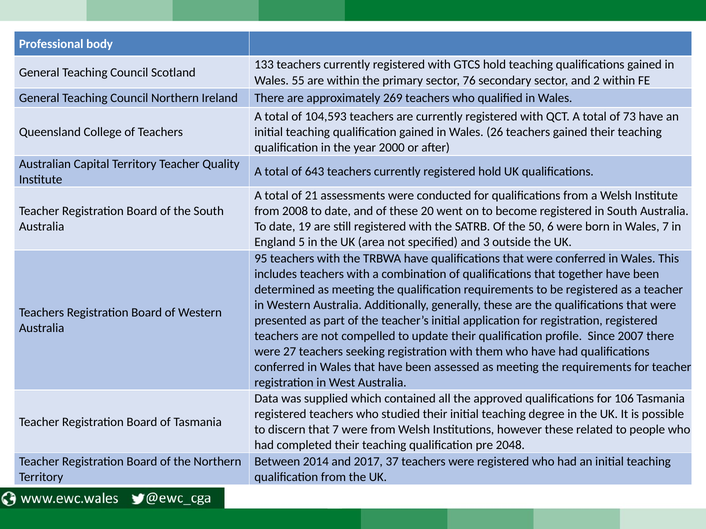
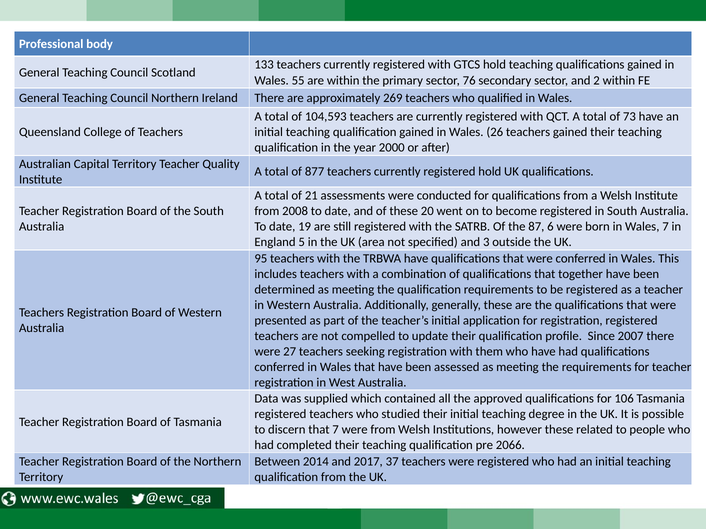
643: 643 -> 877
50: 50 -> 87
2048: 2048 -> 2066
